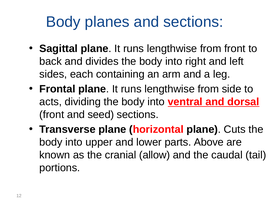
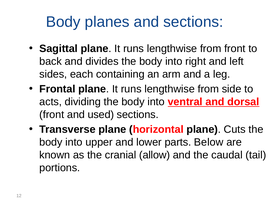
seed: seed -> used
Above: Above -> Below
